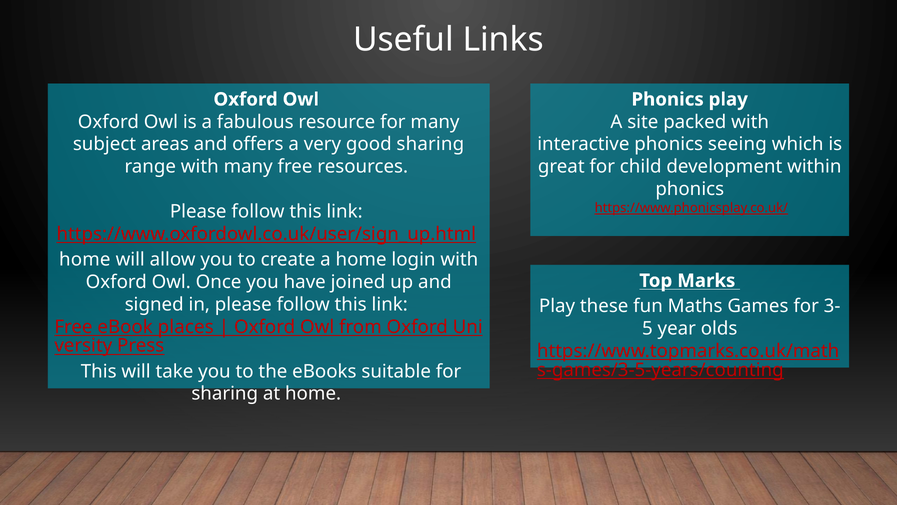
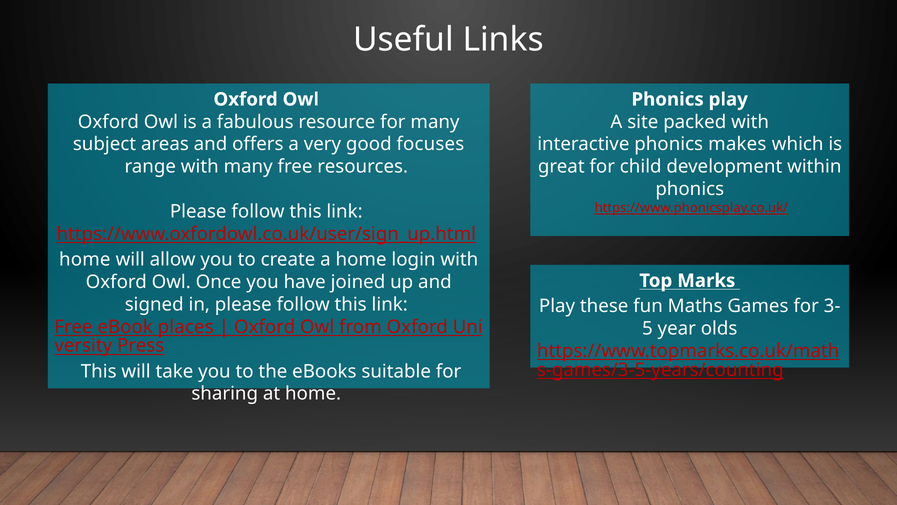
good sharing: sharing -> focuses
seeing: seeing -> makes
